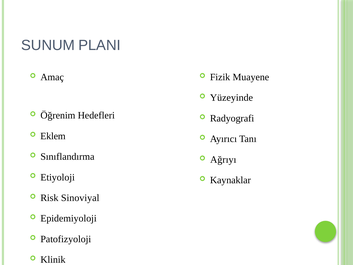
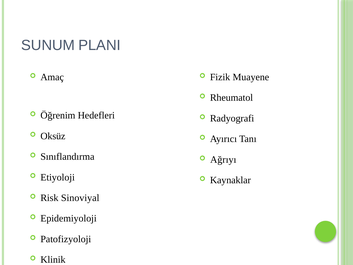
Yüzeyinde: Yüzeyinde -> Rheumatol
Eklem: Eklem -> Oksüz
